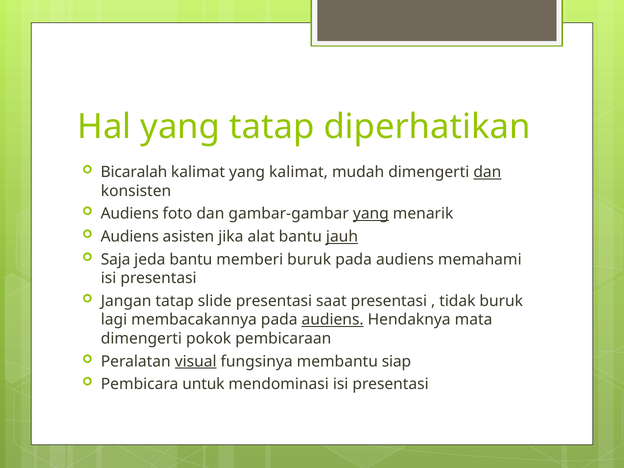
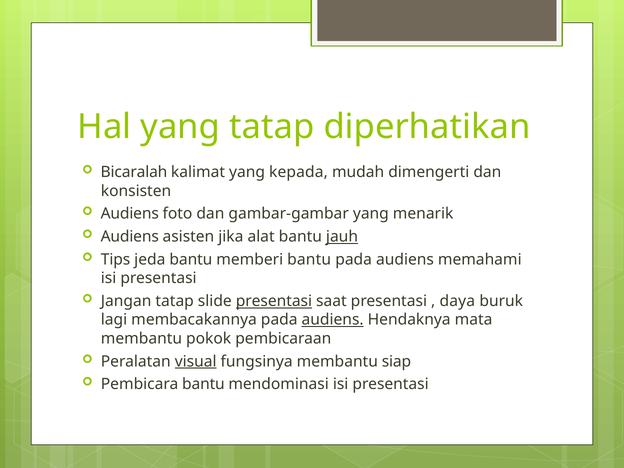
yang kalimat: kalimat -> kepada
dan at (487, 172) underline: present -> none
yang at (371, 214) underline: present -> none
Saja: Saja -> Tips
memberi buruk: buruk -> bantu
presentasi at (274, 301) underline: none -> present
tidak: tidak -> daya
dimengerti at (141, 339): dimengerti -> membantu
Pembicara untuk: untuk -> bantu
